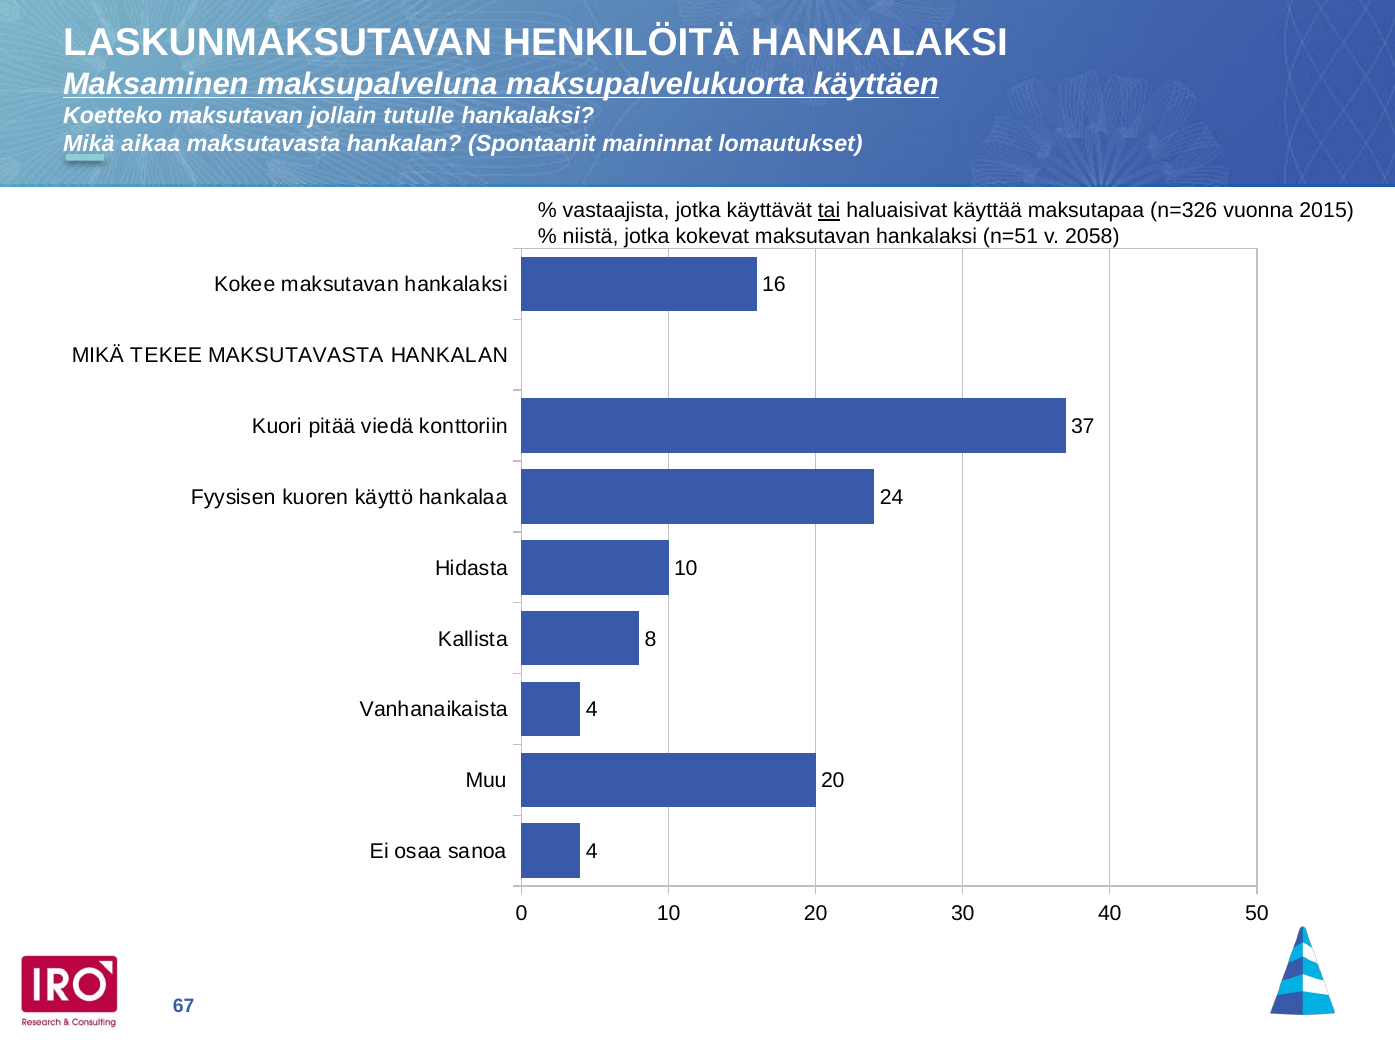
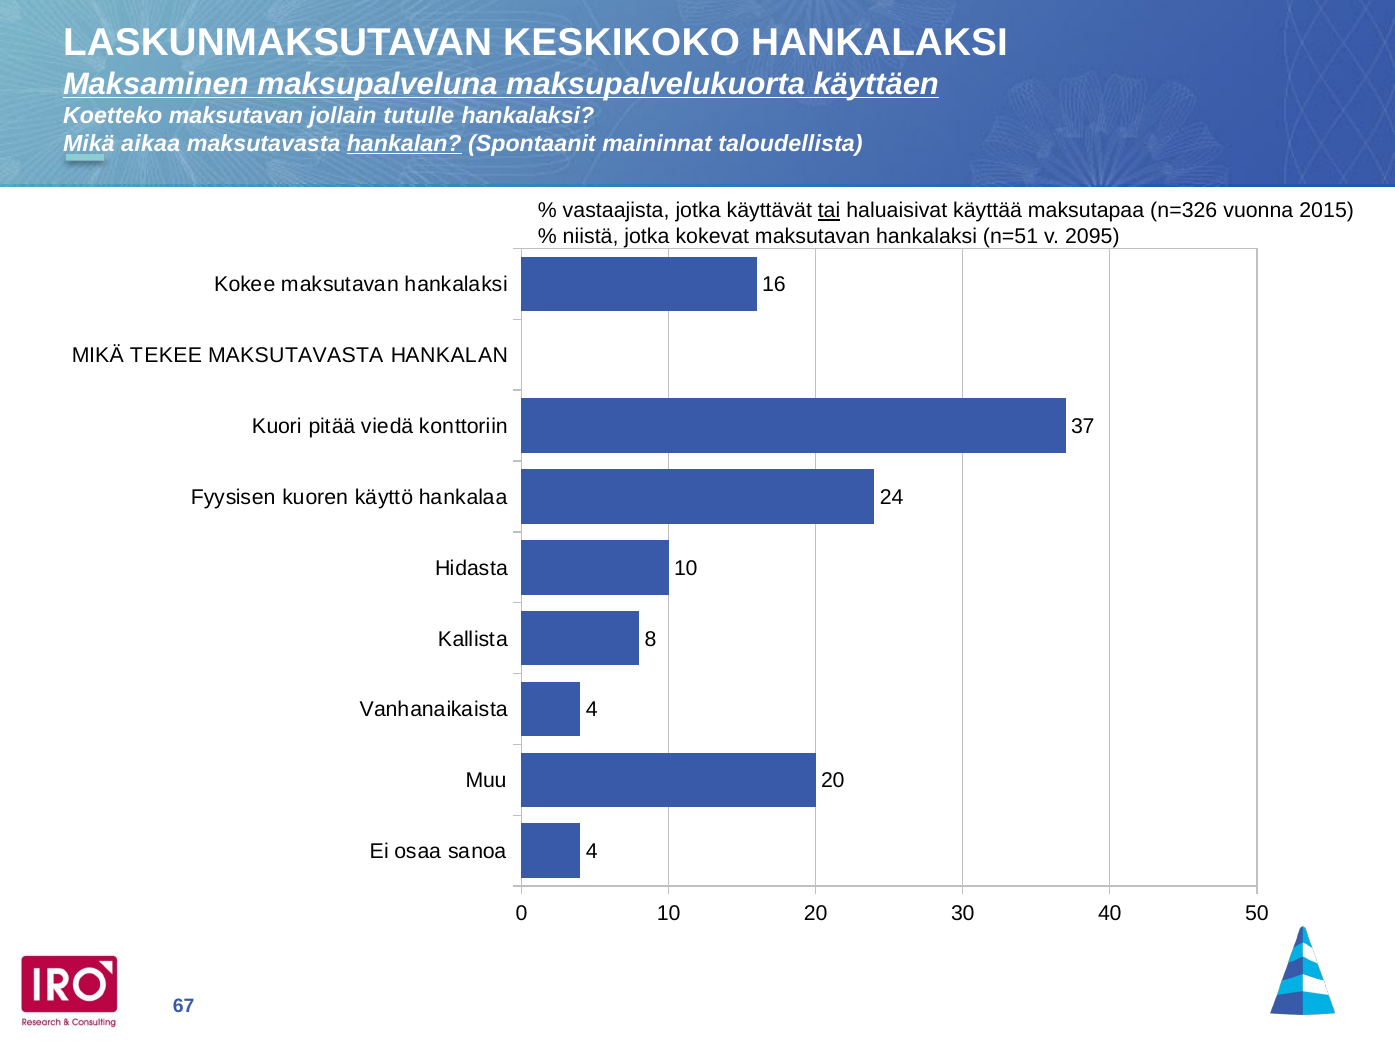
HENKILÖITÄ: HENKILÖITÄ -> KESKIKOKO
hankalan at (404, 144) underline: none -> present
lomautukset: lomautukset -> taloudellista
2058: 2058 -> 2095
